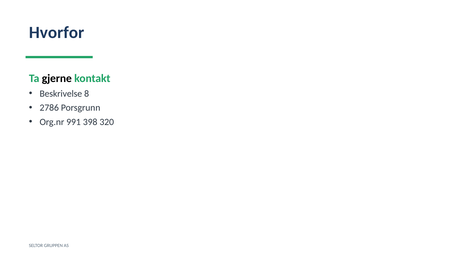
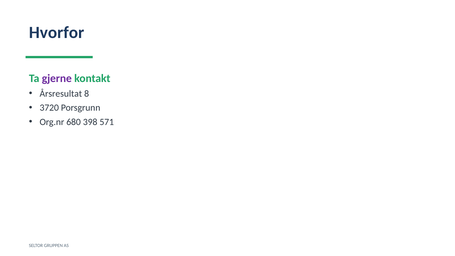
gjerne colour: black -> purple
Beskrivelse: Beskrivelse -> Årsresultat
2786: 2786 -> 3720
991: 991 -> 680
320: 320 -> 571
